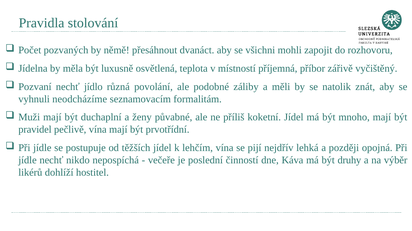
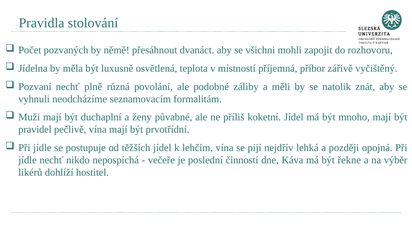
jídlo: jídlo -> plně
druhy: druhy -> řekne
